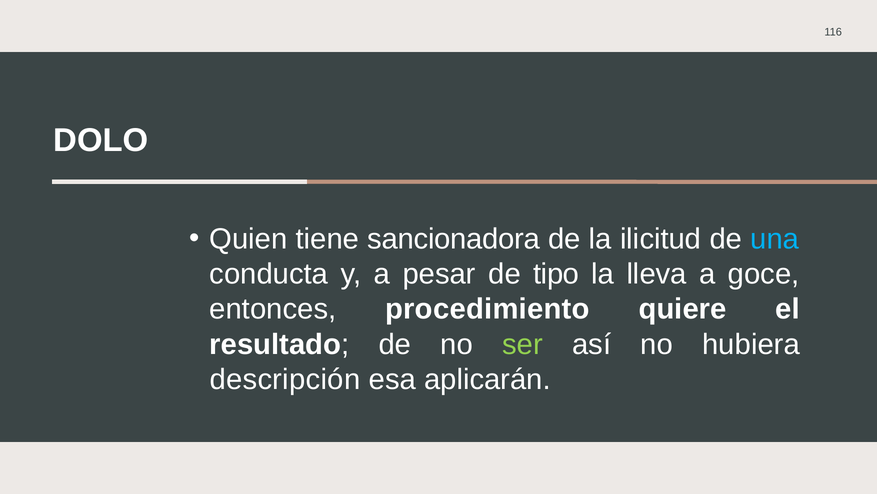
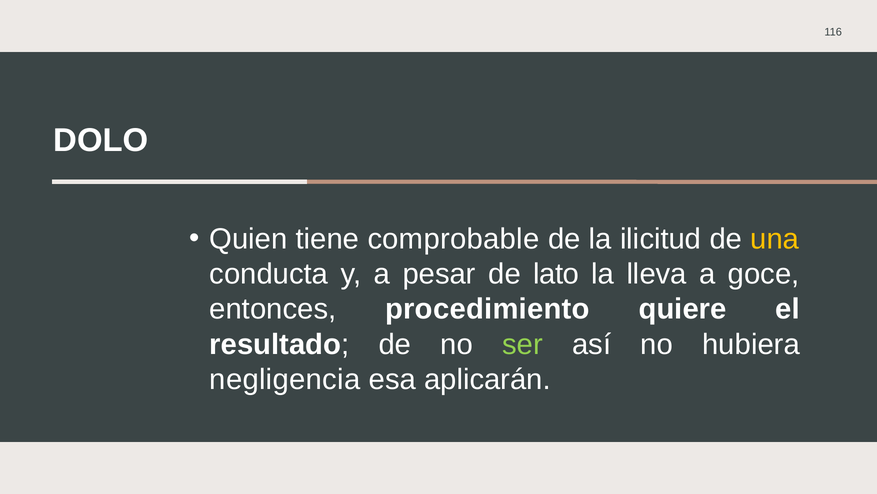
sancionadora: sancionadora -> comprobable
una colour: light blue -> yellow
tipo: tipo -> lato
descripción: descripción -> negligencia
